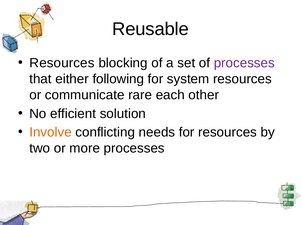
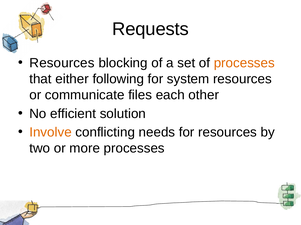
Reusable: Reusable -> Requests
processes at (244, 63) colour: purple -> orange
rare: rare -> files
